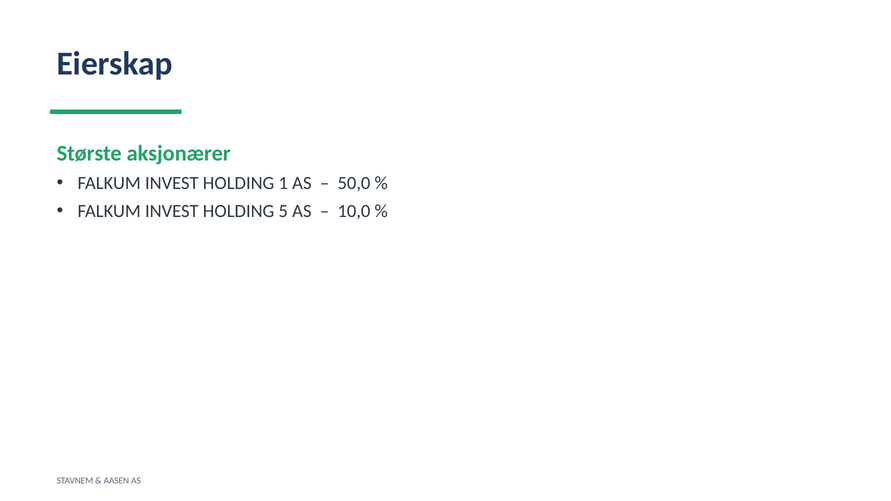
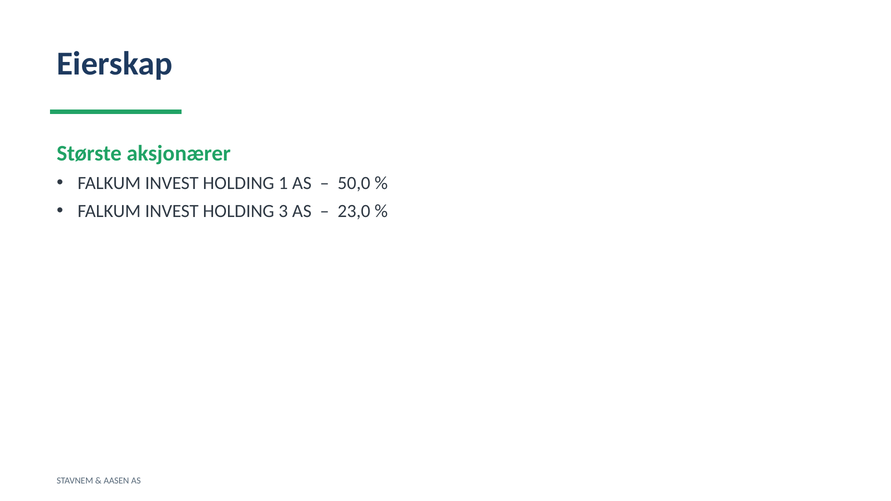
5: 5 -> 3
10,0: 10,0 -> 23,0
